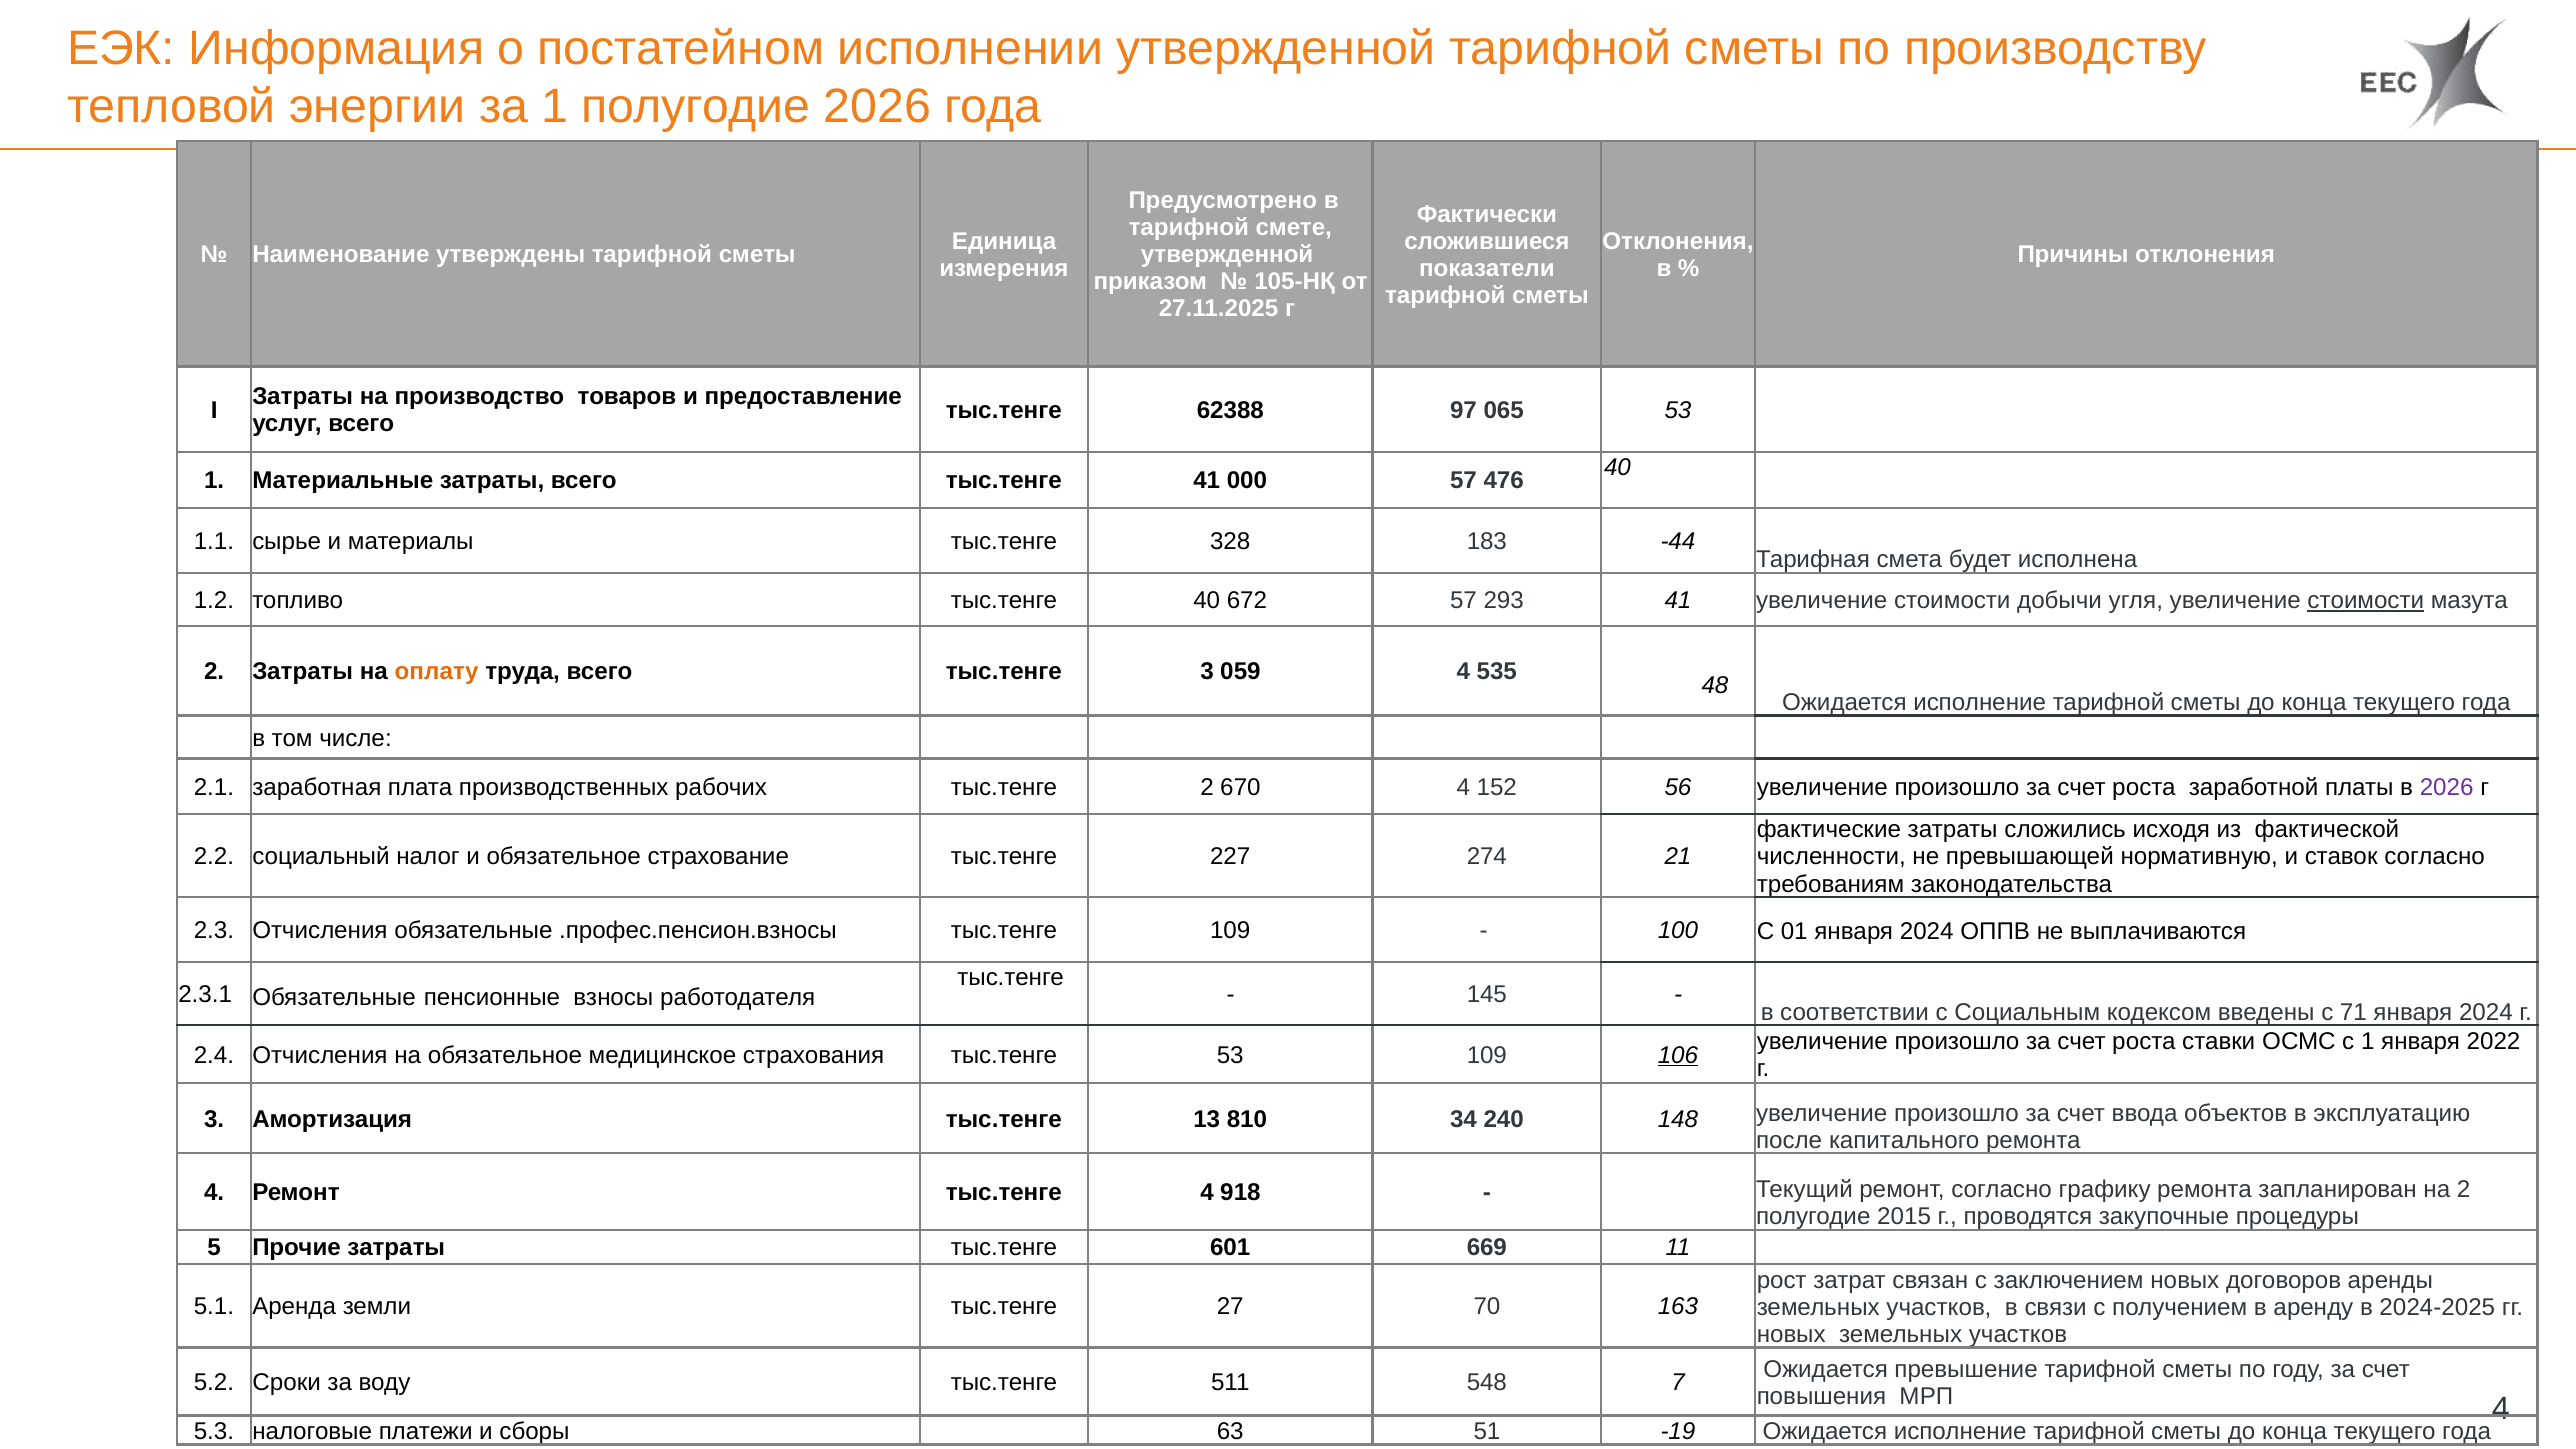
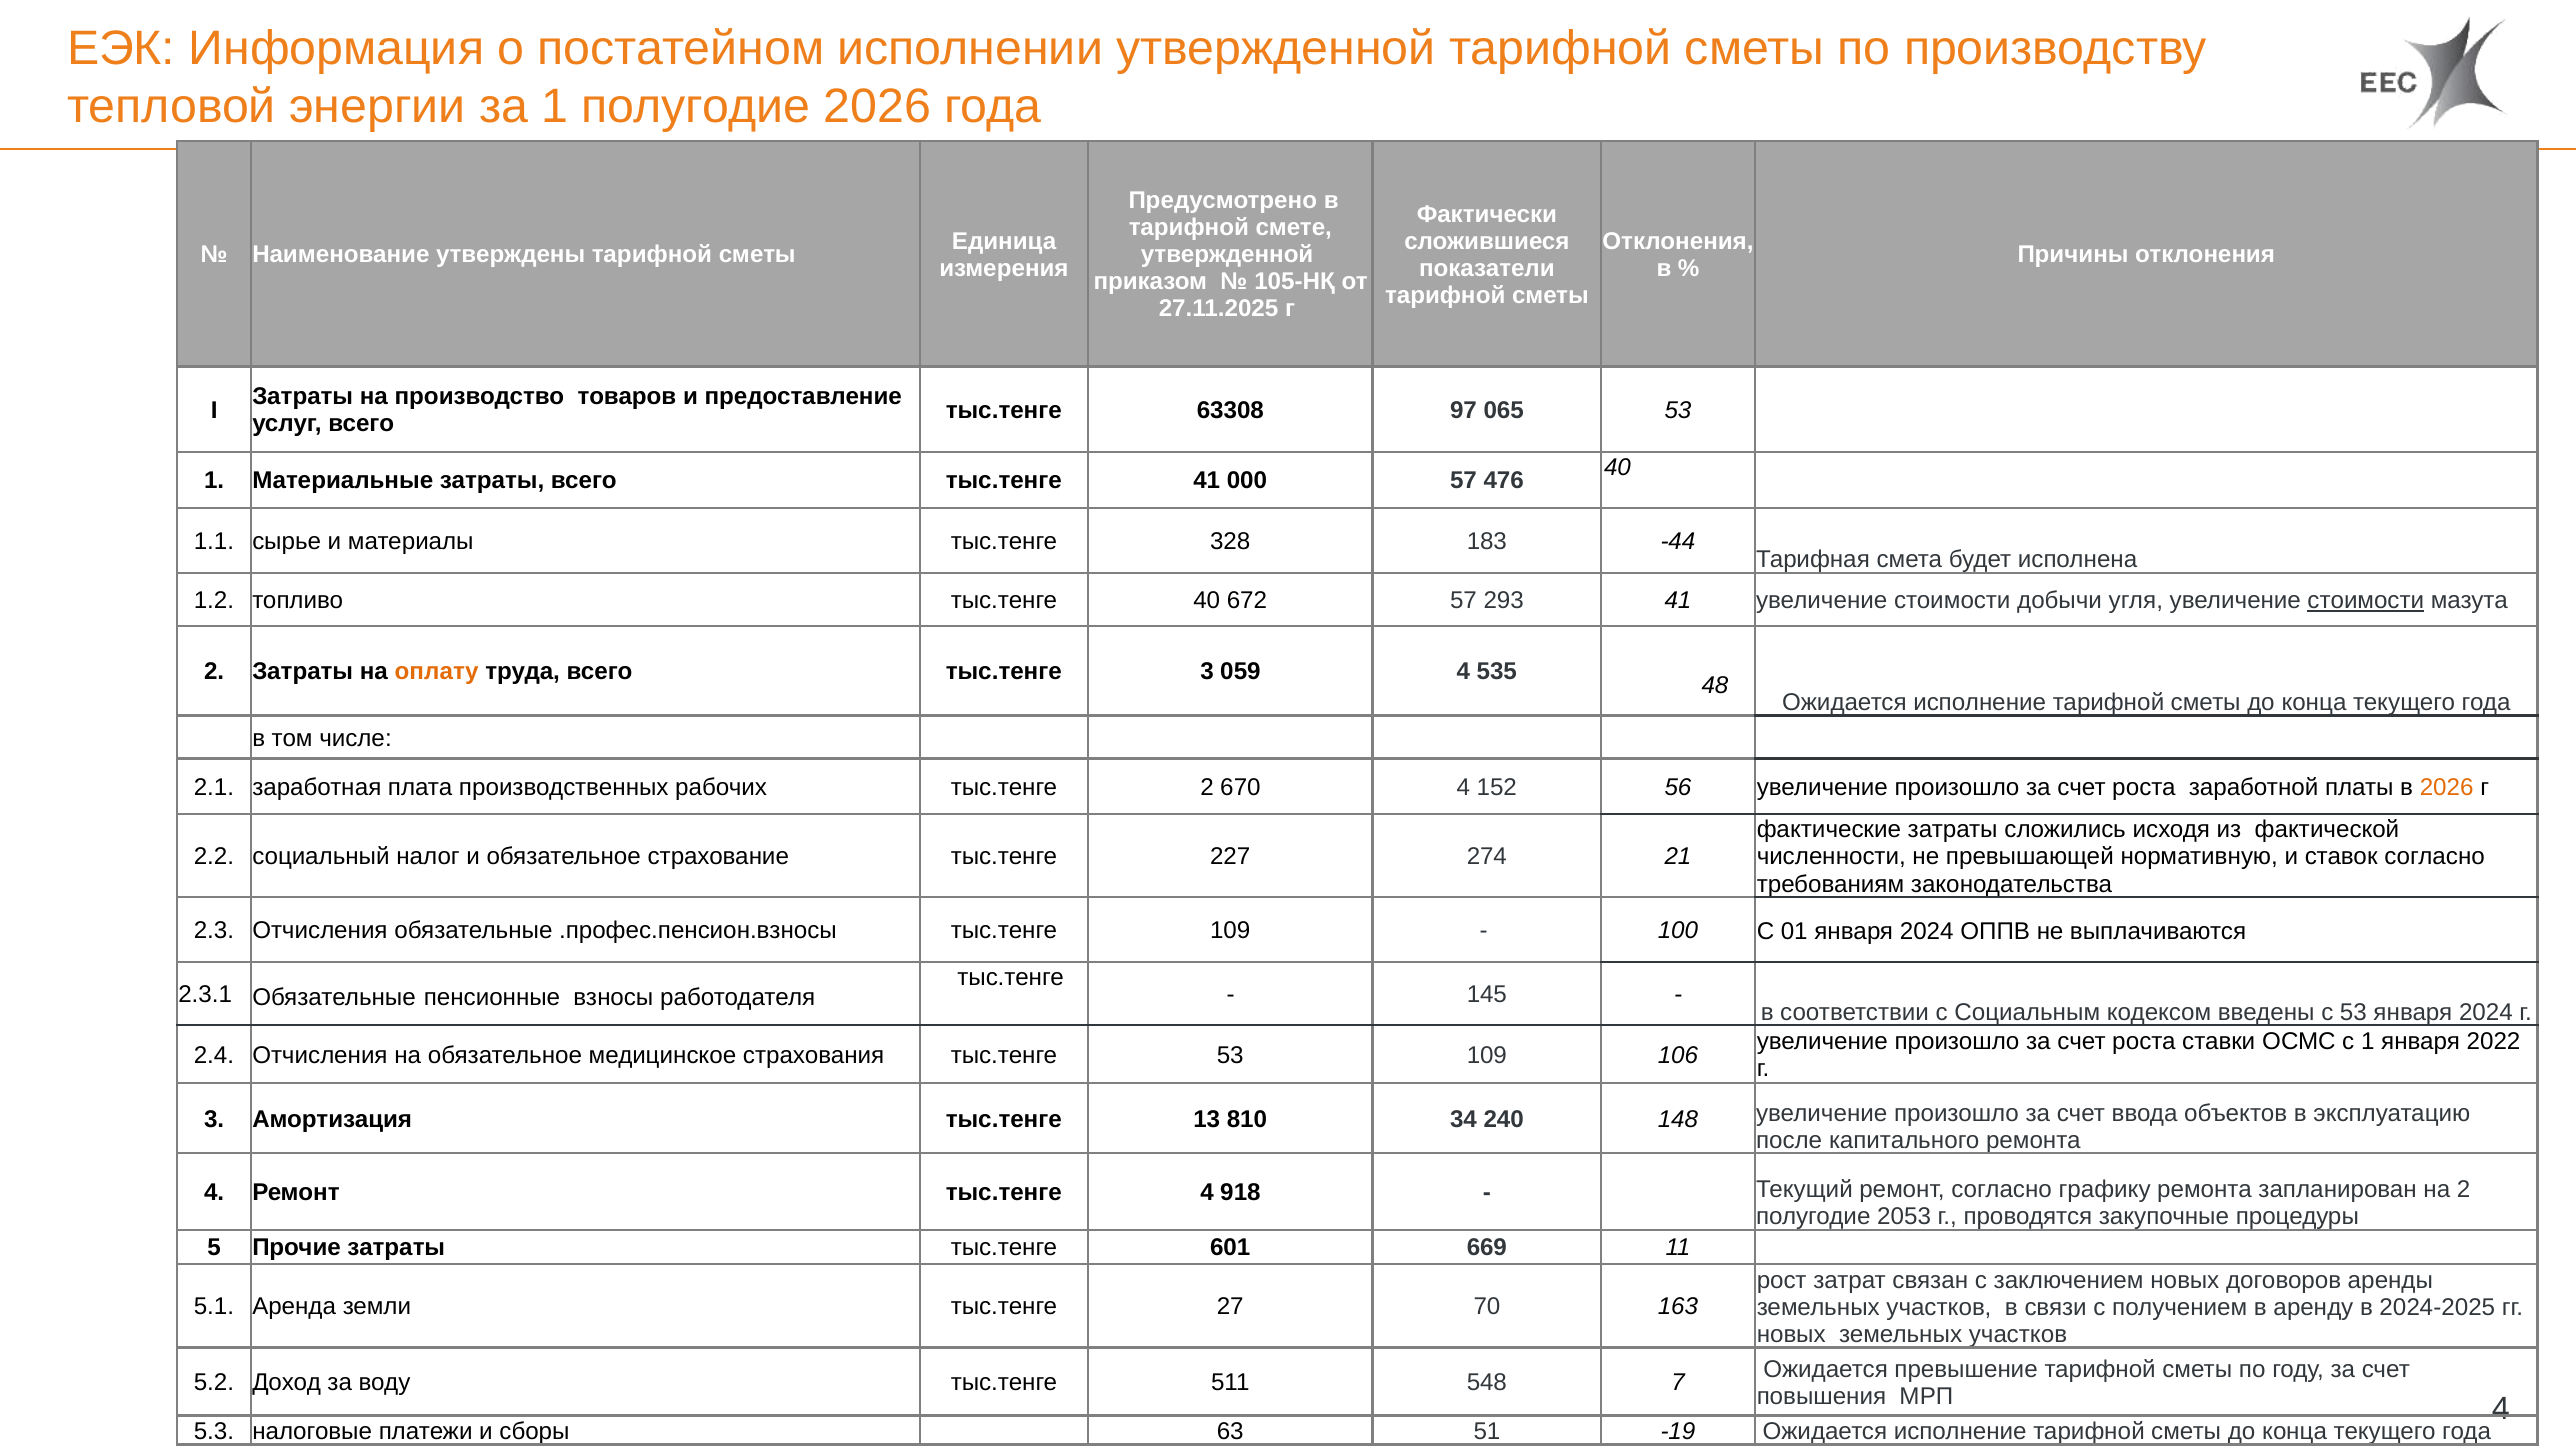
62388: 62388 -> 63308
2026 at (2447, 788) colour: purple -> orange
с 71: 71 -> 53
106 underline: present -> none
2015: 2015 -> 2053
Сроки: Сроки -> Доход
